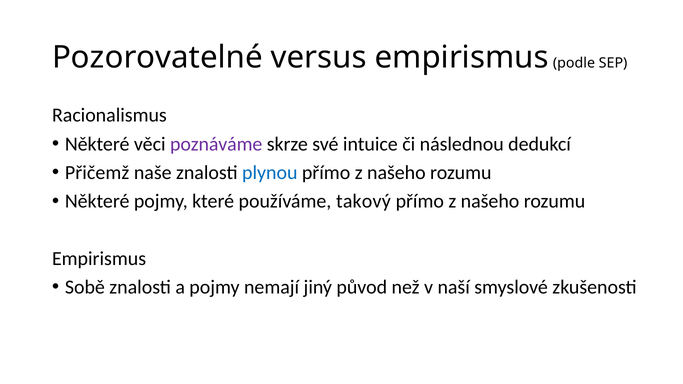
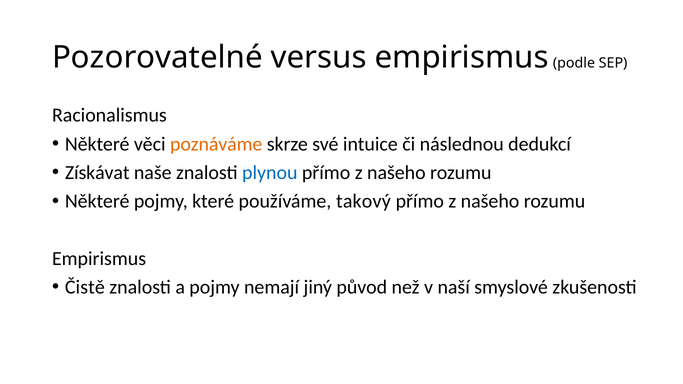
poznáváme colour: purple -> orange
Přičemž: Přičemž -> Získávat
Sobě: Sobě -> Čistě
